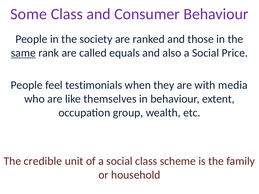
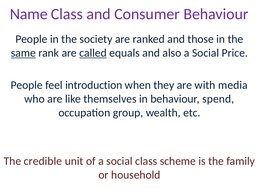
Some: Some -> Name
called underline: none -> present
testimonials: testimonials -> introduction
extent: extent -> spend
